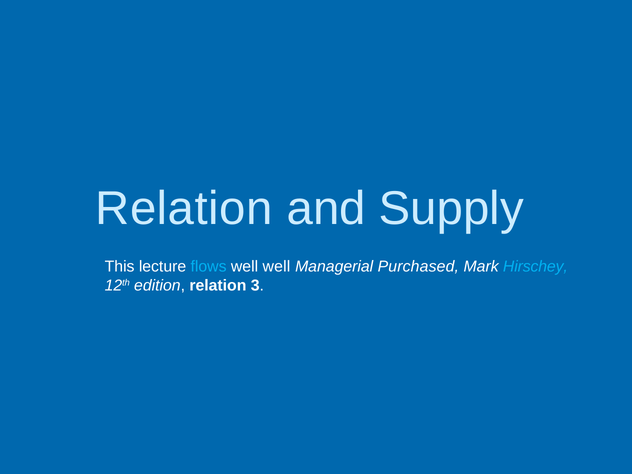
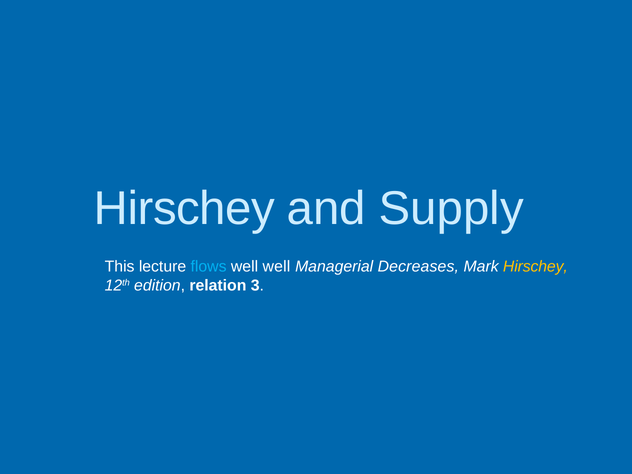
Relation at (184, 209): Relation -> Hirschey
Purchased: Purchased -> Decreases
Hirschey at (535, 266) colour: light blue -> yellow
